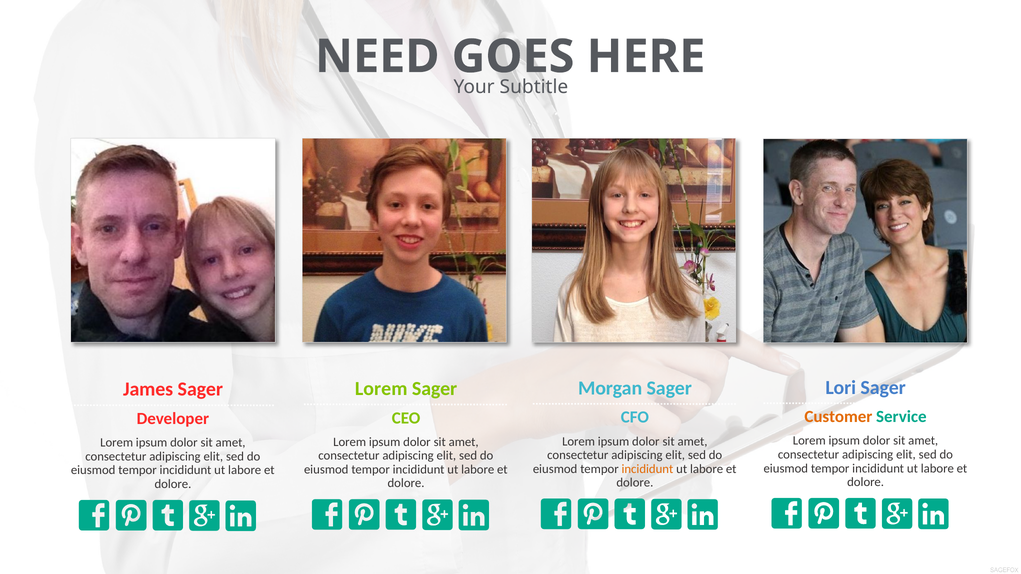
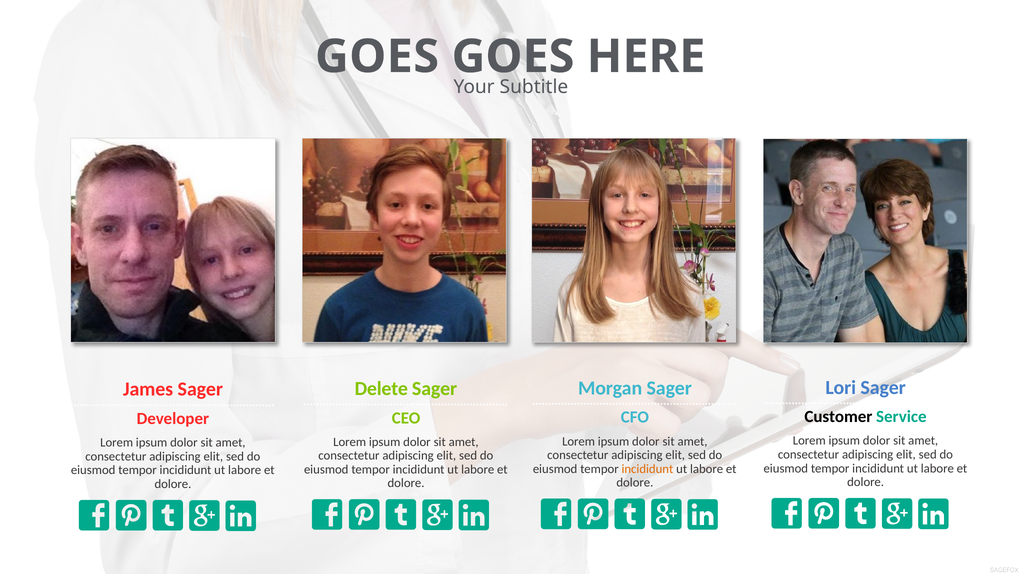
NEED at (377, 57): NEED -> GOES
Lorem at (381, 389): Lorem -> Delete
Customer colour: orange -> black
